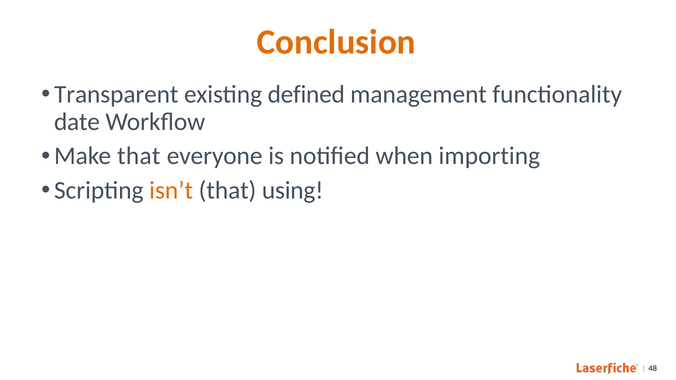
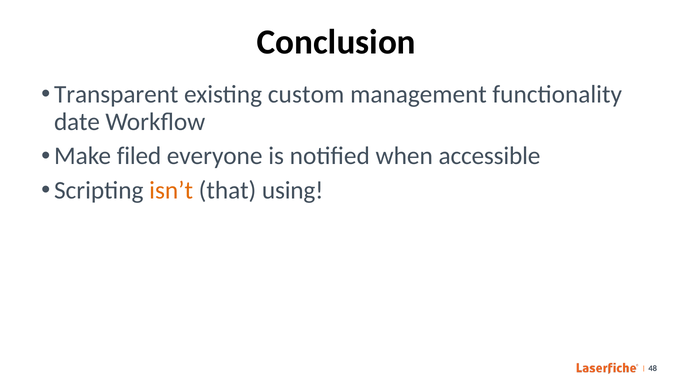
Conclusion colour: orange -> black
defined: defined -> custom
Make that: that -> filed
importing: importing -> accessible
